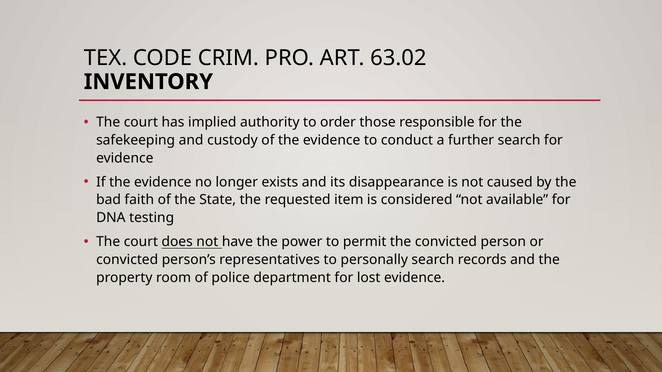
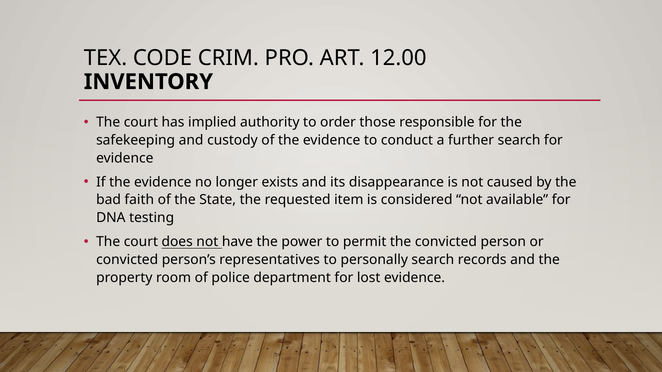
63.02: 63.02 -> 12.00
